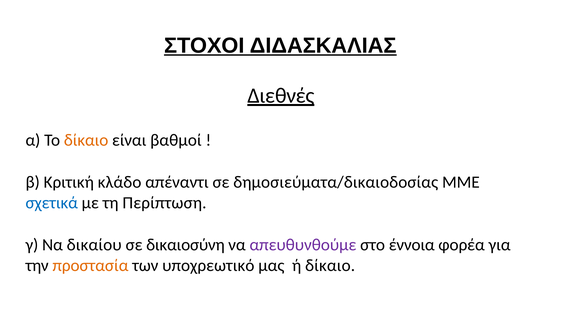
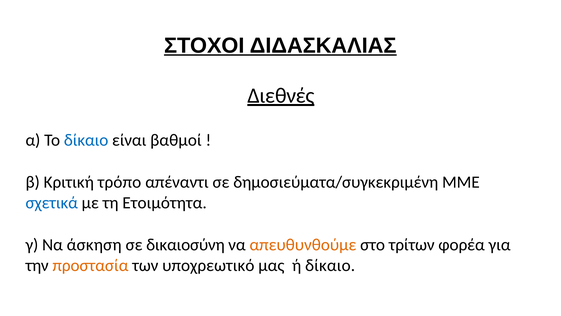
δίκαιο at (86, 140) colour: orange -> blue
κλάδο: κλάδο -> τρόπο
δημοσιεύματα/δικαιοδοσίας: δημοσιεύματα/δικαιοδοσίας -> δημοσιεύματα/συγκεκριμένη
Περίπτωση: Περίπτωση -> Ετοιμότητα
δικαίου: δικαίου -> άσκηση
απευθυνθούμε colour: purple -> orange
έννοια: έννοια -> τρίτων
